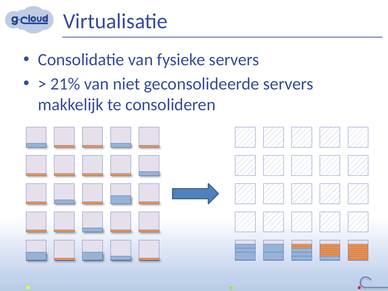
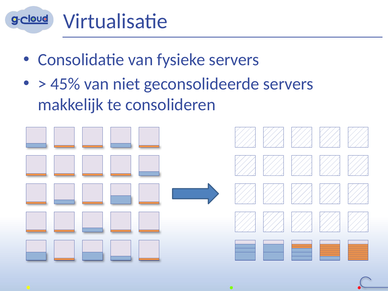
21%: 21% -> 45%
